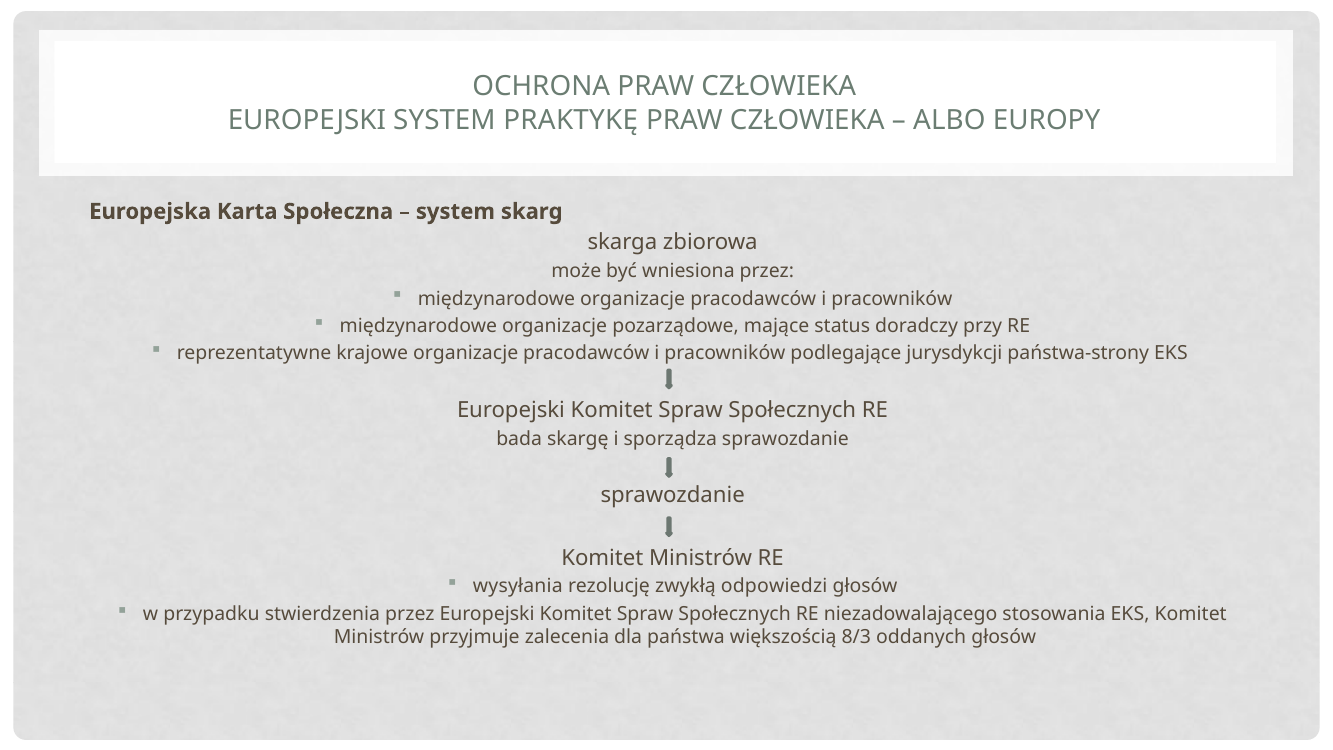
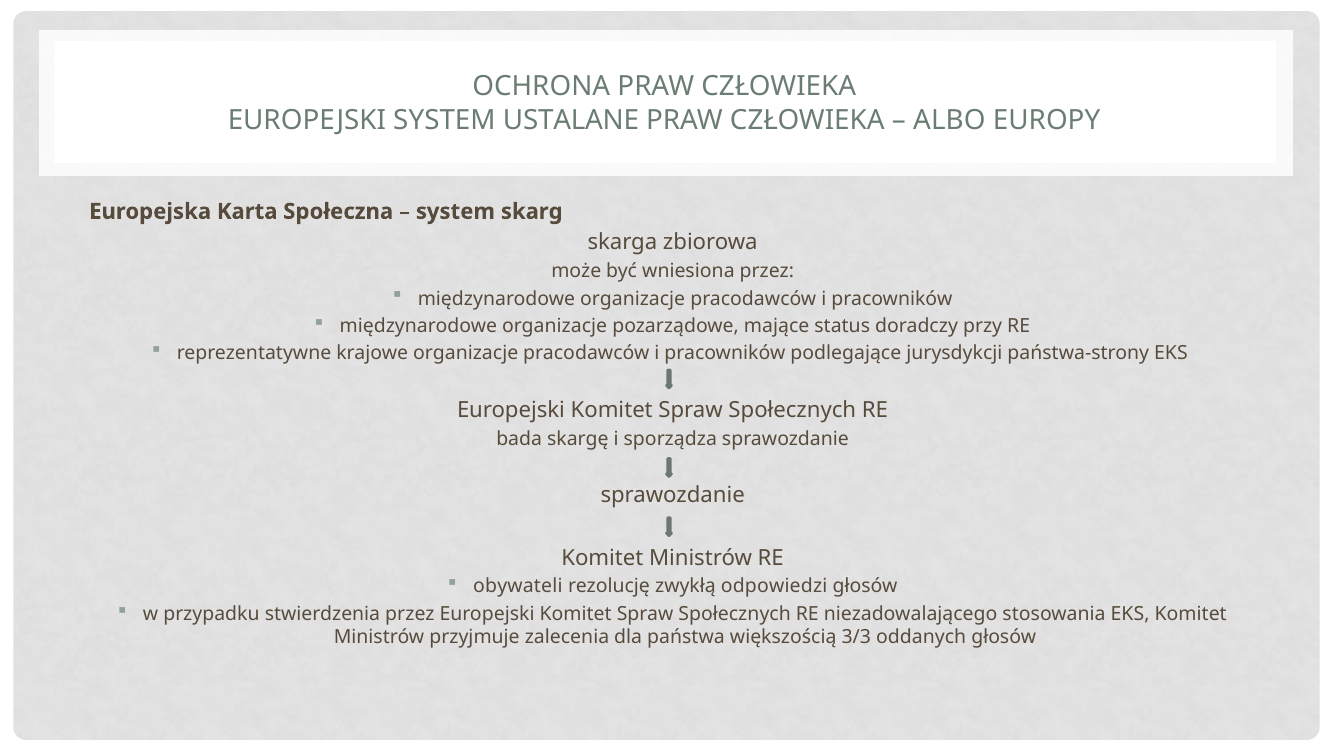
PRAKTYKĘ: PRAKTYKĘ -> USTALANE
wysyłania: wysyłania -> obywateli
8/3: 8/3 -> 3/3
